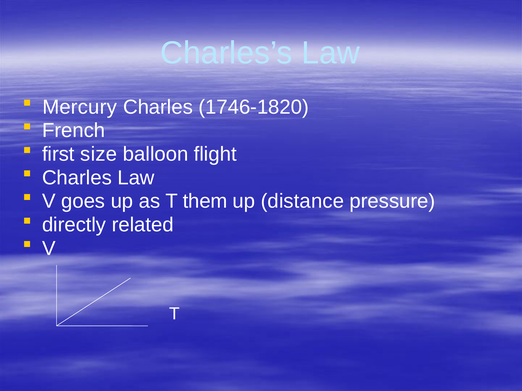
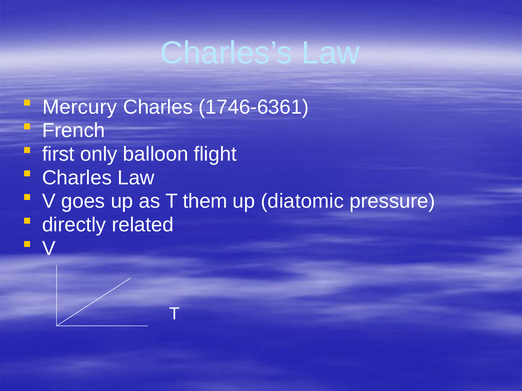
1746-1820: 1746-1820 -> 1746-6361
size: size -> only
distance: distance -> diatomic
